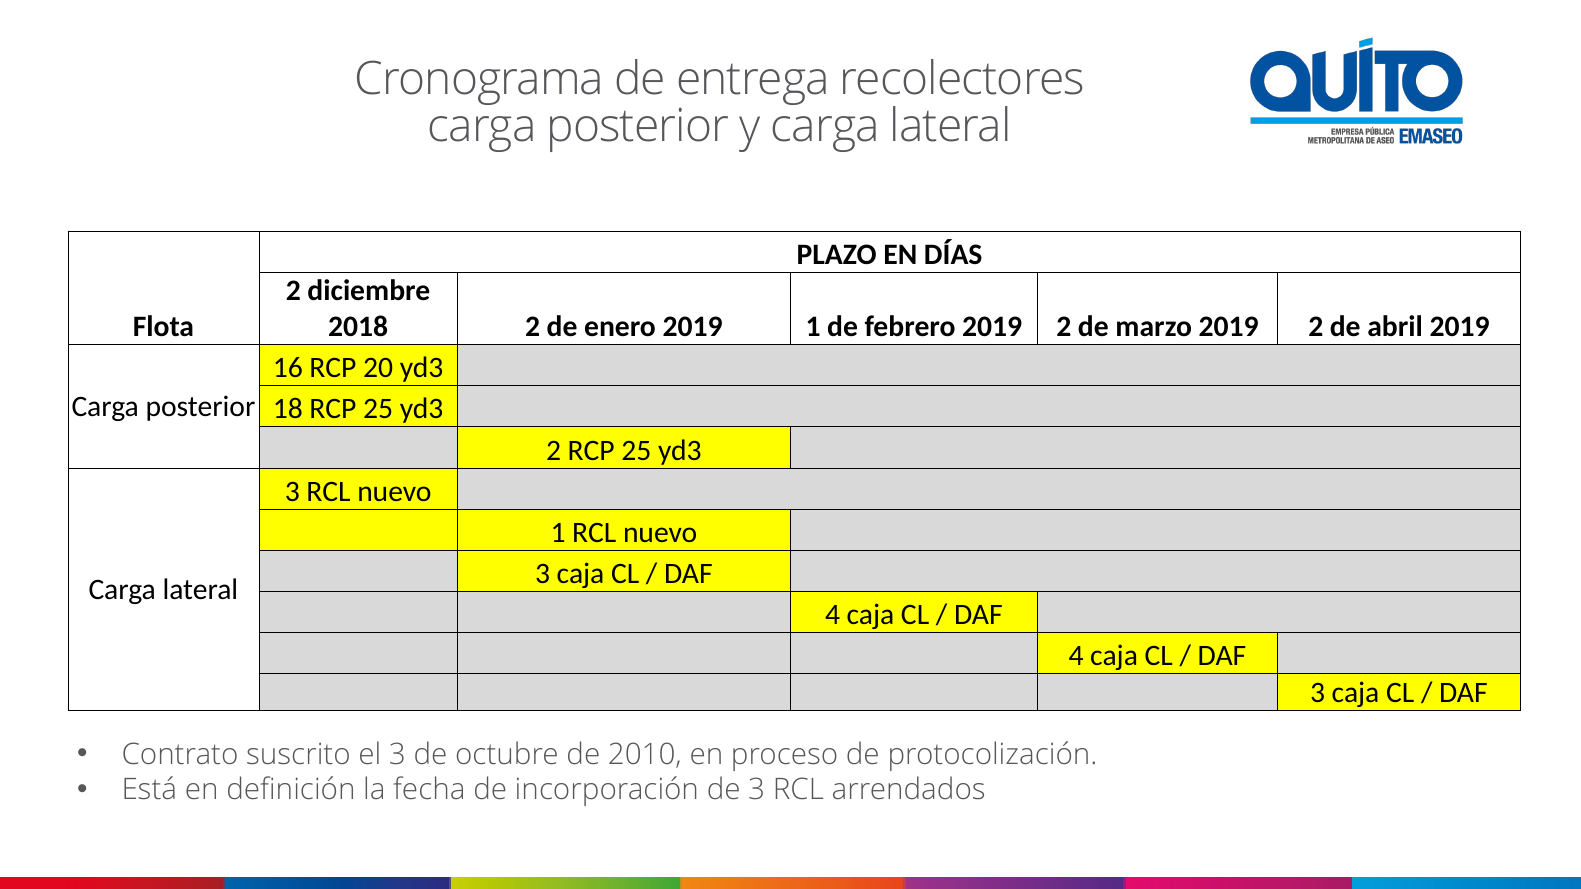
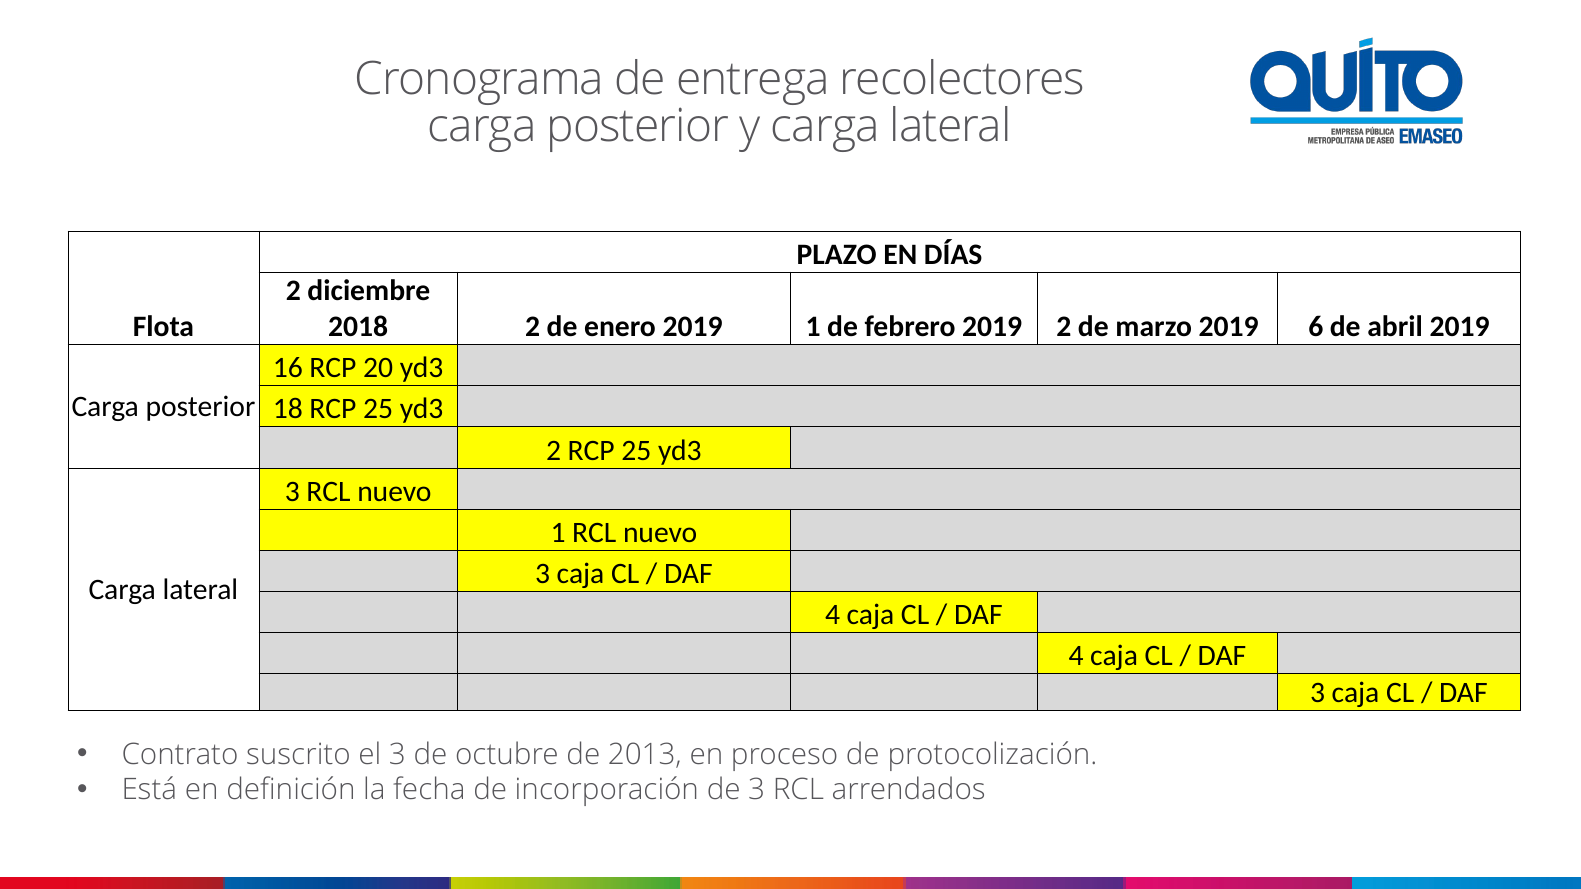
marzo 2019 2: 2 -> 6
2010: 2010 -> 2013
